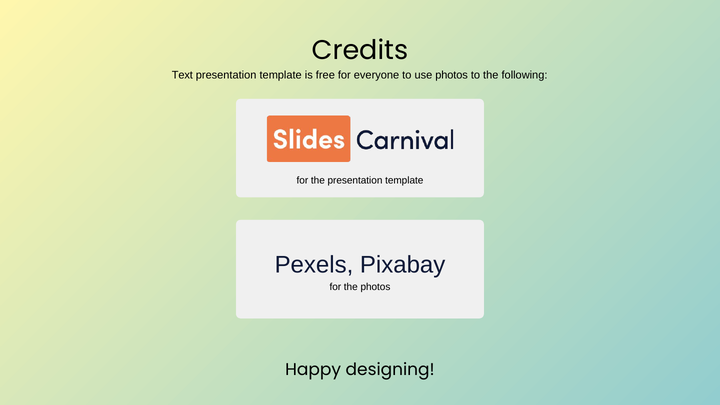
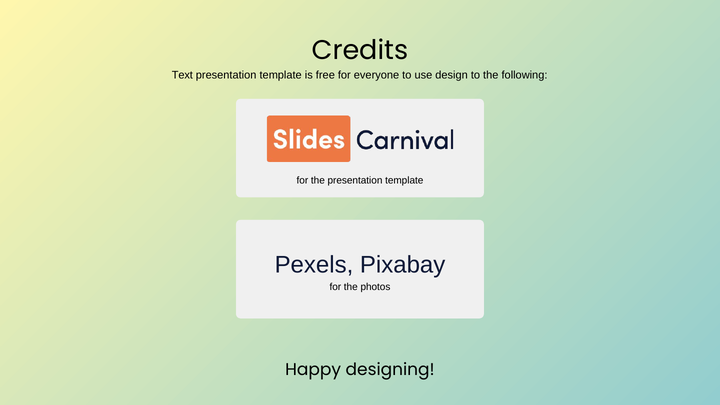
use photos: photos -> design
